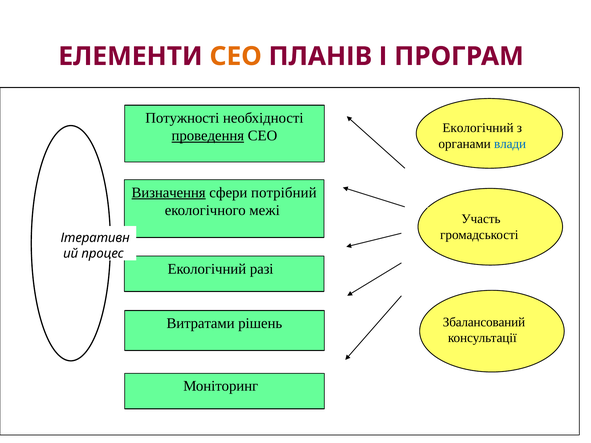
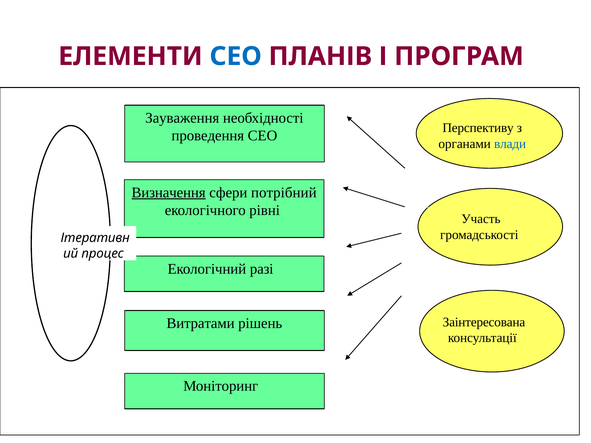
СЕО at (236, 56) colour: orange -> blue
Потужності: Потужності -> Зауваження
Екологічний at (478, 128): Екологічний -> Перспективу
проведення underline: present -> none
межі: межі -> рівні
Збалансований: Збалансований -> Заінтересована
